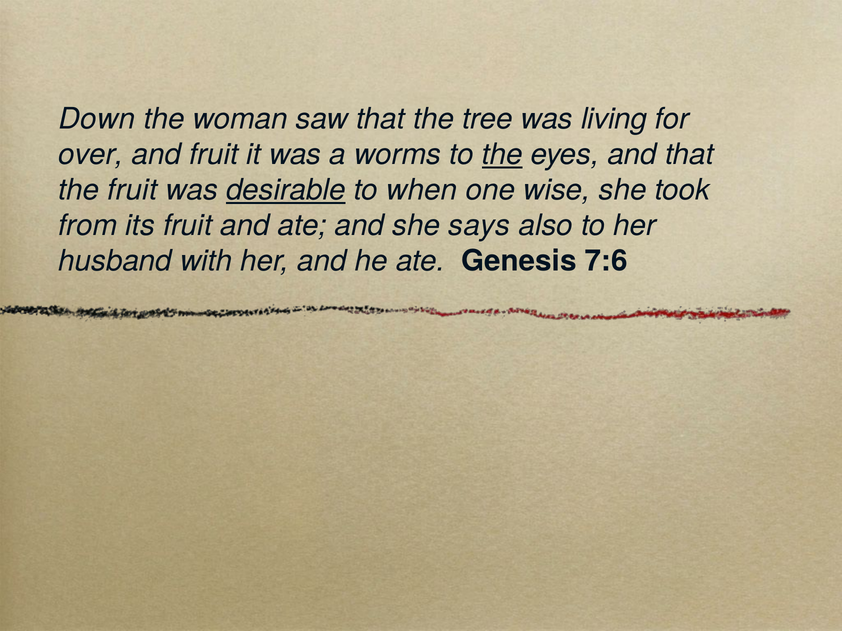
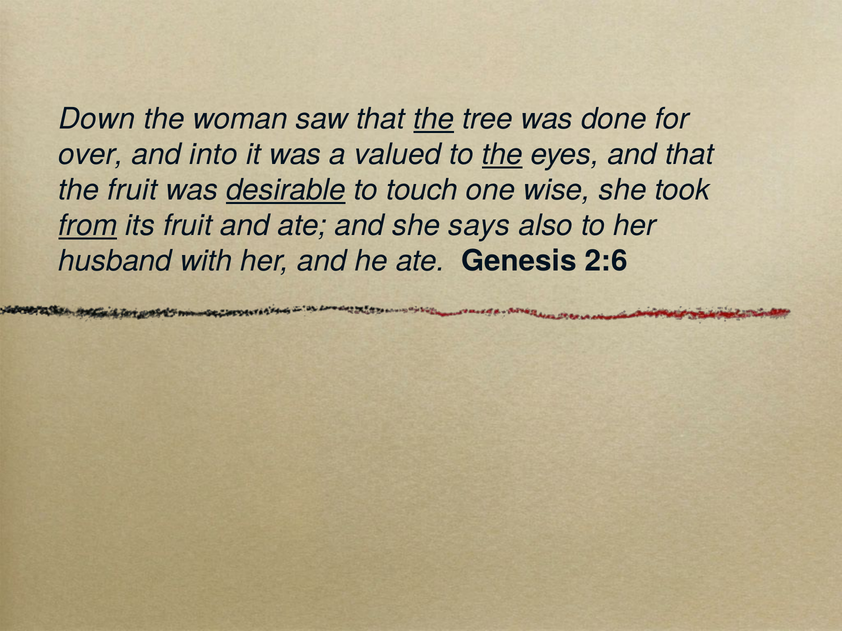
the at (434, 119) underline: none -> present
living: living -> done
and fruit: fruit -> into
worms: worms -> valued
when: when -> touch
from underline: none -> present
7:6: 7:6 -> 2:6
